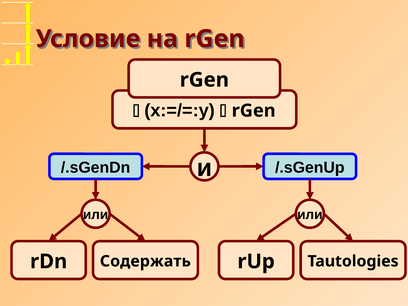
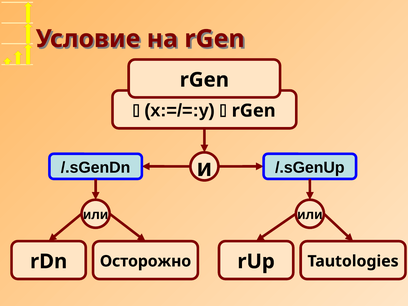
Содержать: Содержать -> Осторожно
